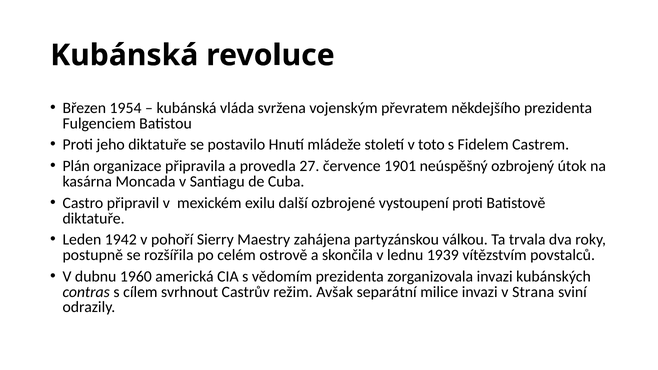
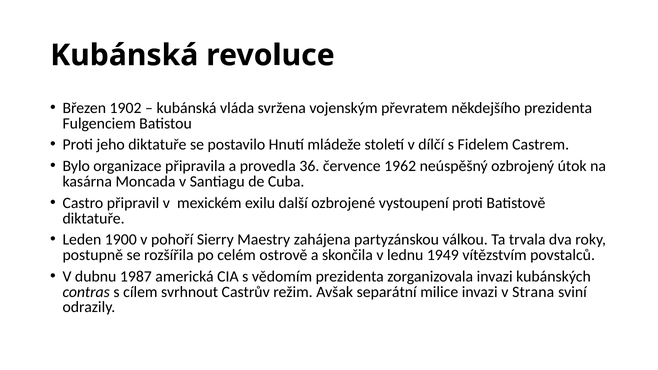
1954: 1954 -> 1902
toto: toto -> dílčí
Plán: Plán -> Bylo
27: 27 -> 36
1901: 1901 -> 1962
1942: 1942 -> 1900
1939: 1939 -> 1949
1960: 1960 -> 1987
